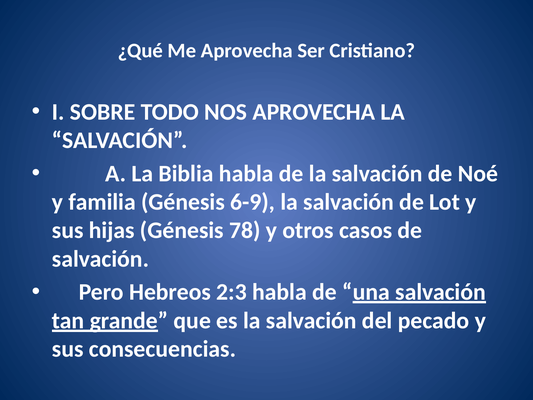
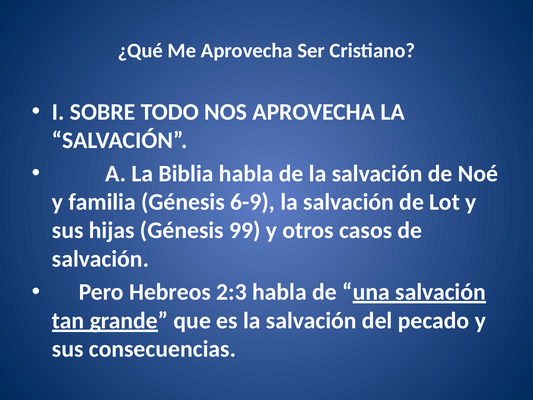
78: 78 -> 99
